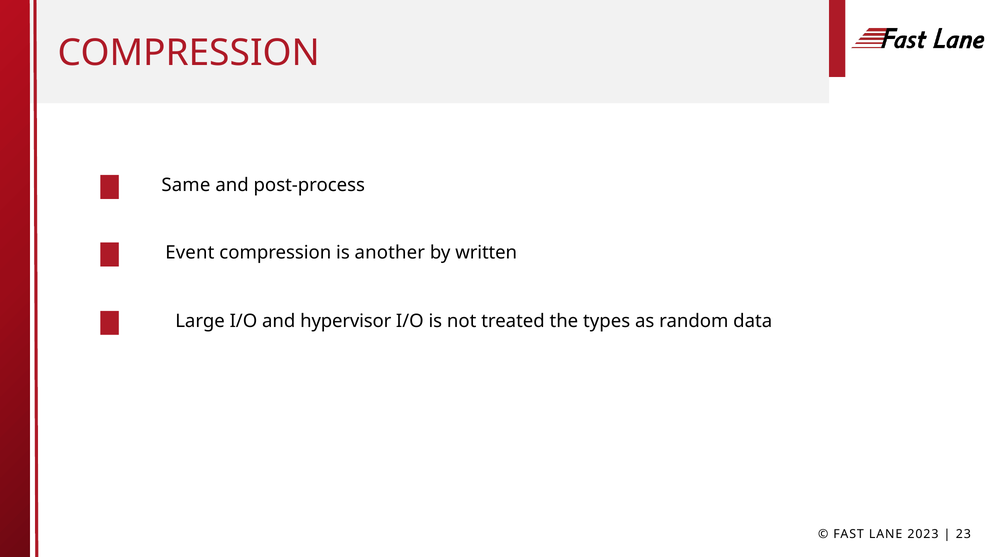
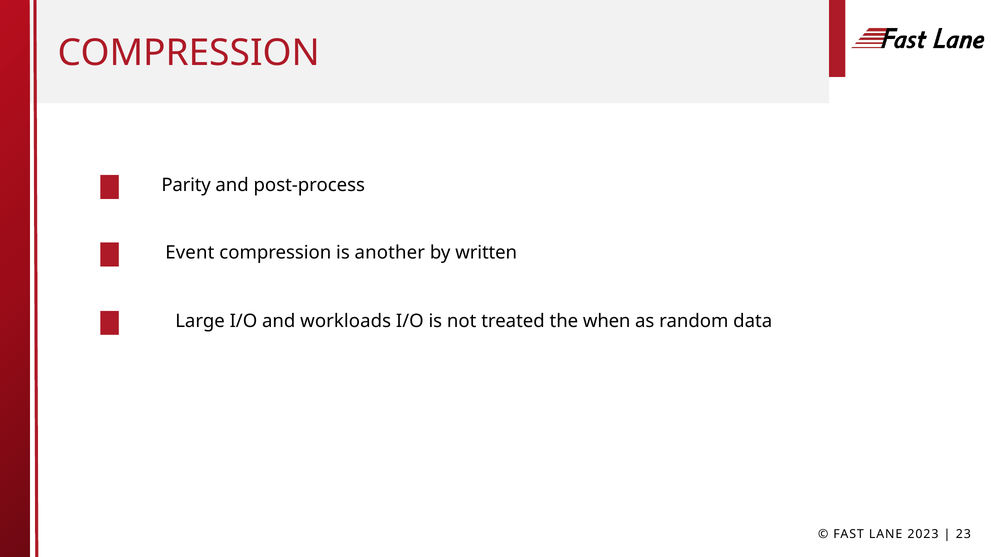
Same: Same -> Parity
hypervisor: hypervisor -> workloads
types: types -> when
